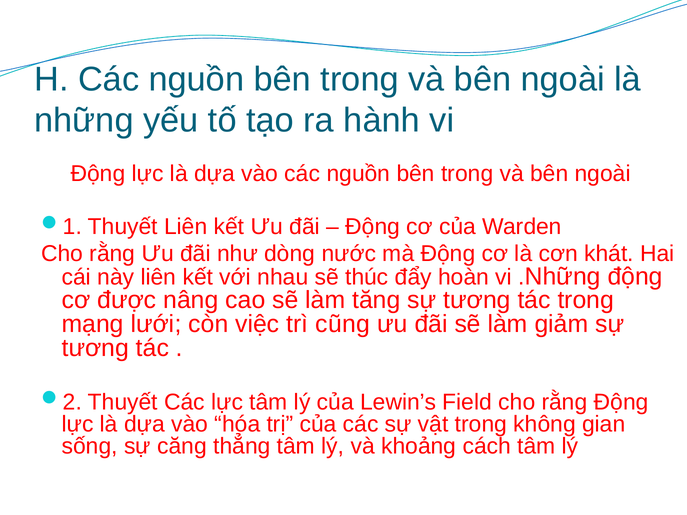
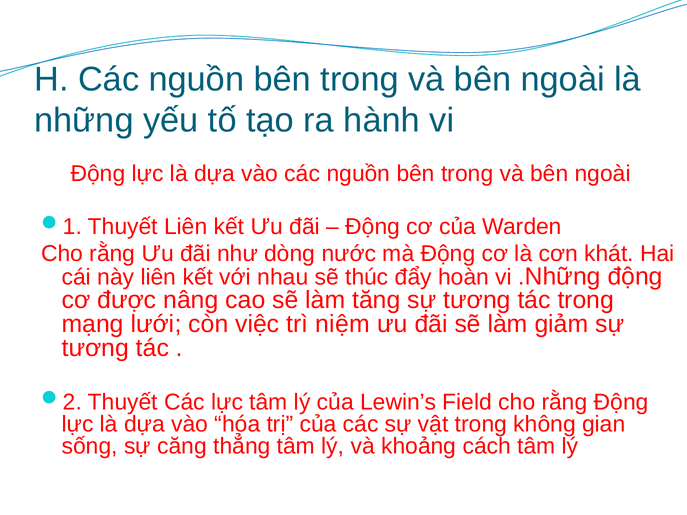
cũng: cũng -> niệm
